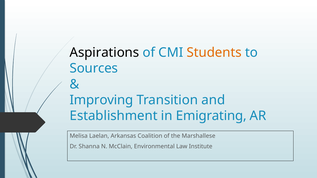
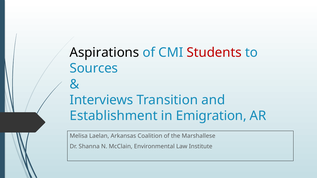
Students colour: orange -> red
Improving: Improving -> Interviews
Emigrating: Emigrating -> Emigration
